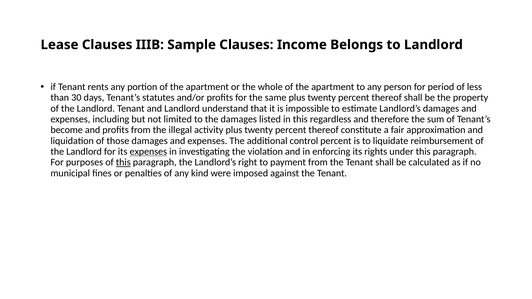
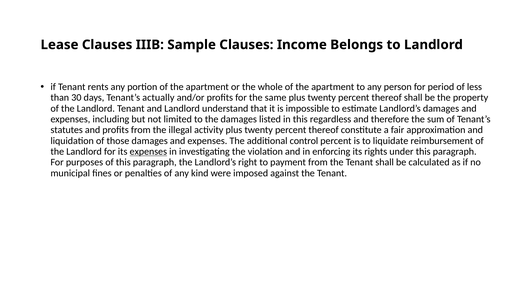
statutes: statutes -> actually
become: become -> statutes
this at (123, 162) underline: present -> none
